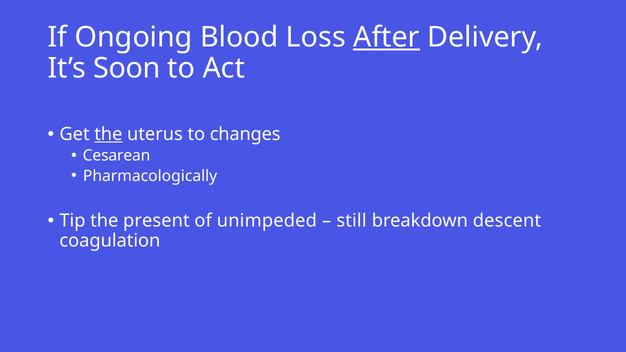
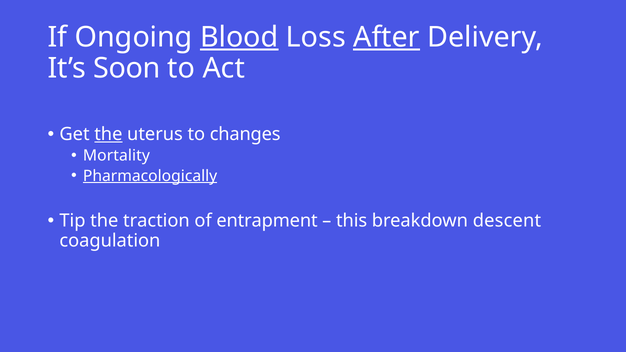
Blood underline: none -> present
Cesarean: Cesarean -> Mortality
Pharmacologically underline: none -> present
present: present -> traction
unimpeded: unimpeded -> entrapment
still: still -> this
